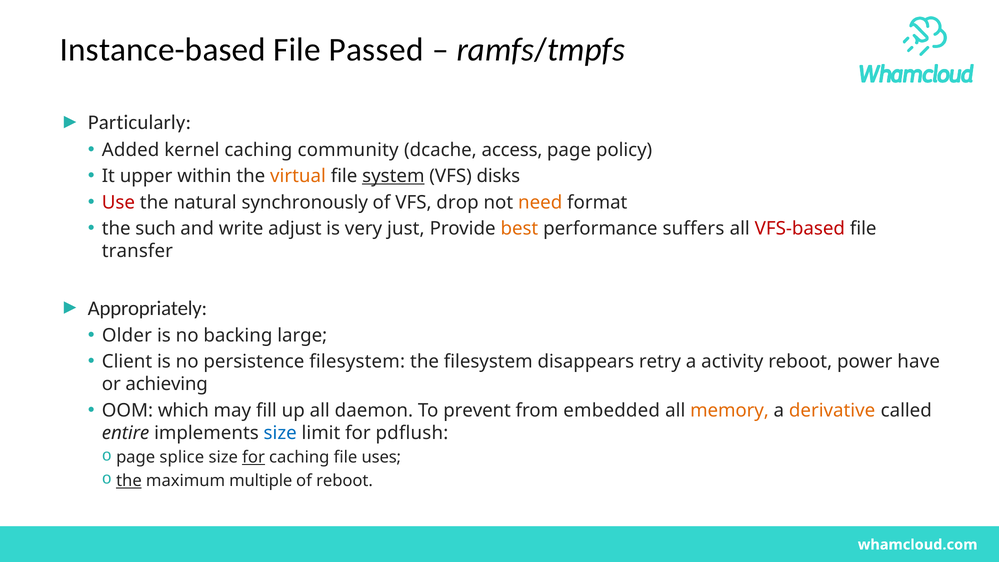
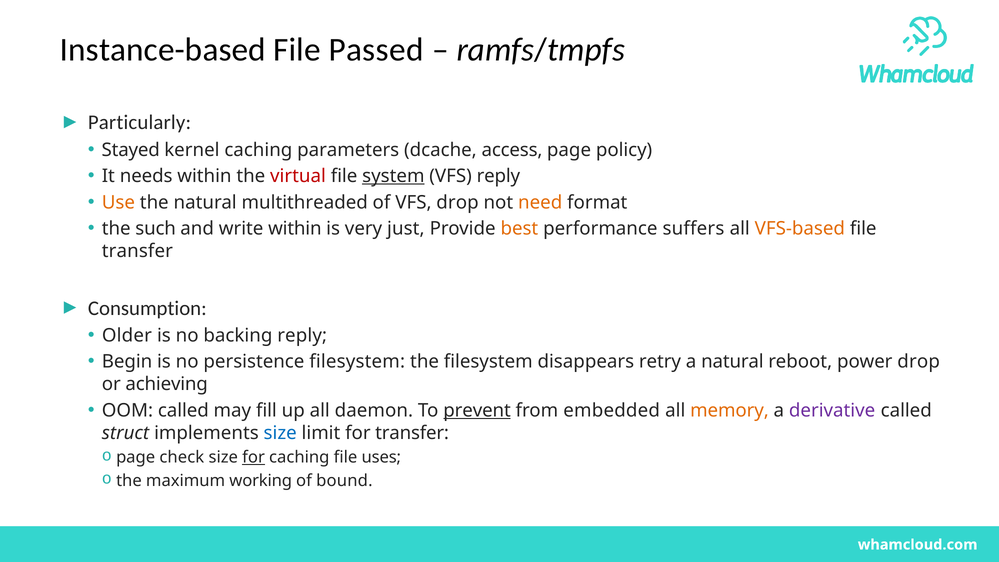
Added: Added -> Stayed
community: community -> parameters
upper: upper -> needs
virtual colour: orange -> red
VFS disks: disks -> reply
Use colour: red -> orange
synchronously: synchronously -> multithreaded
write adjust: adjust -> within
VFS-based colour: red -> orange
Appropriately: Appropriately -> Consumption
backing large: large -> reply
Client: Client -> Begin
a activity: activity -> natural
power have: have -> drop
OOM which: which -> called
prevent underline: none -> present
derivative colour: orange -> purple
entire: entire -> struct
for pdflush: pdflush -> transfer
splice: splice -> check
the at (129, 481) underline: present -> none
multiple: multiple -> working
of reboot: reboot -> bound
